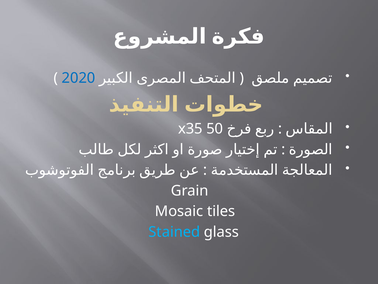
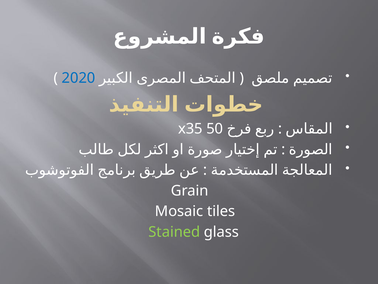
Stained colour: light blue -> light green
